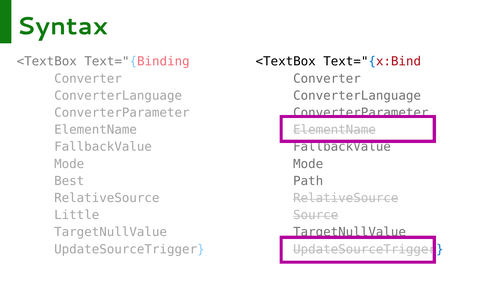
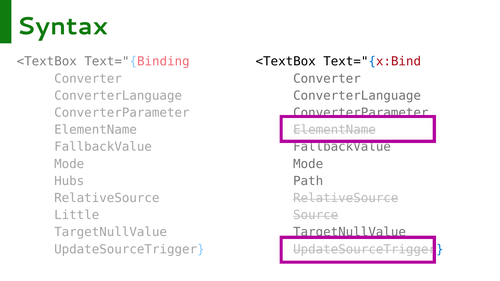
Best: Best -> Hubs
